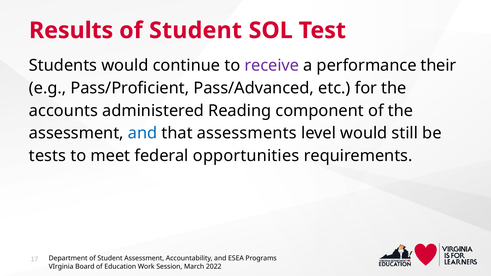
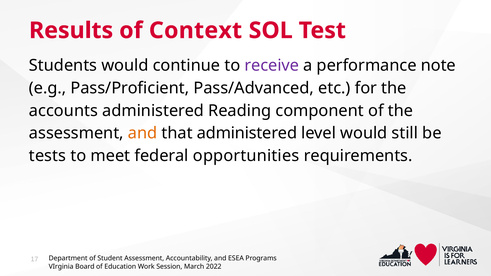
Results of Student: Student -> Context
their: their -> note
and at (143, 133) colour: blue -> orange
that assessments: assessments -> administered
